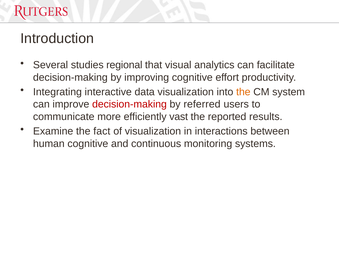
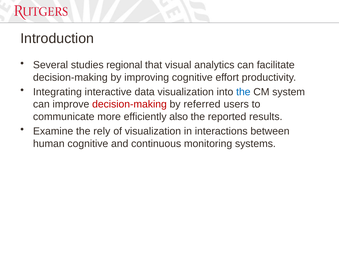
the at (243, 92) colour: orange -> blue
vast: vast -> also
fact: fact -> rely
